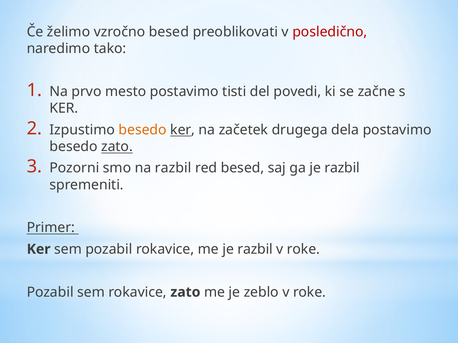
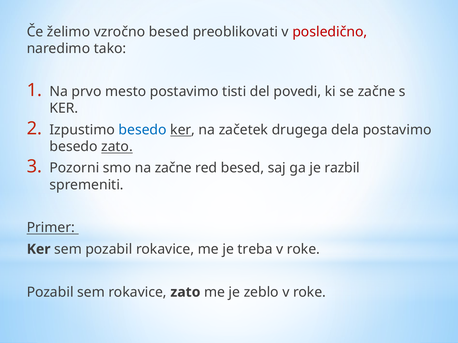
besedo at (143, 130) colour: orange -> blue
na razbil: razbil -> začne
me je razbil: razbil -> treba
